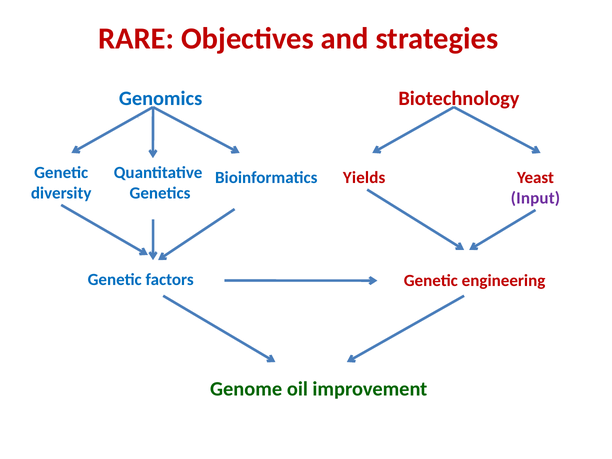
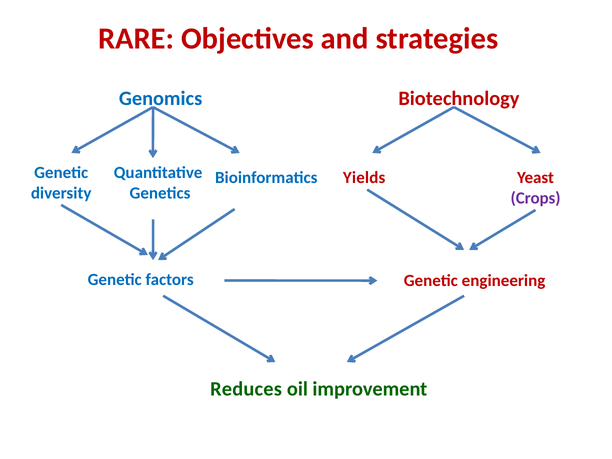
Input: Input -> Crops
Genome: Genome -> Reduces
